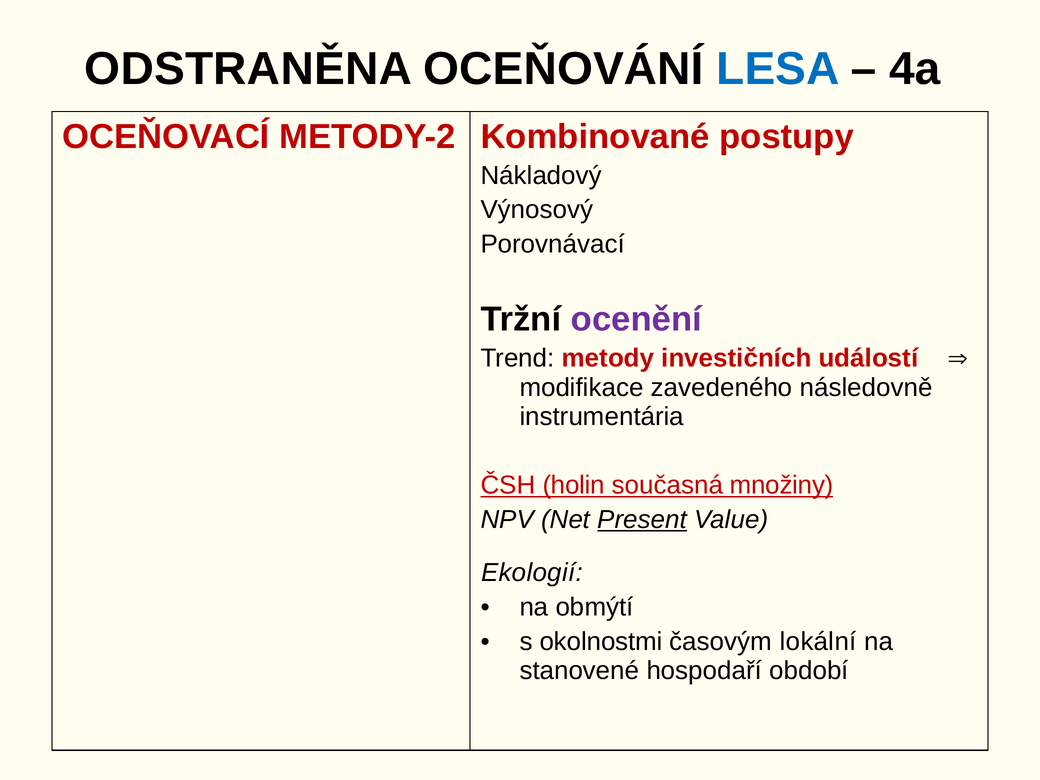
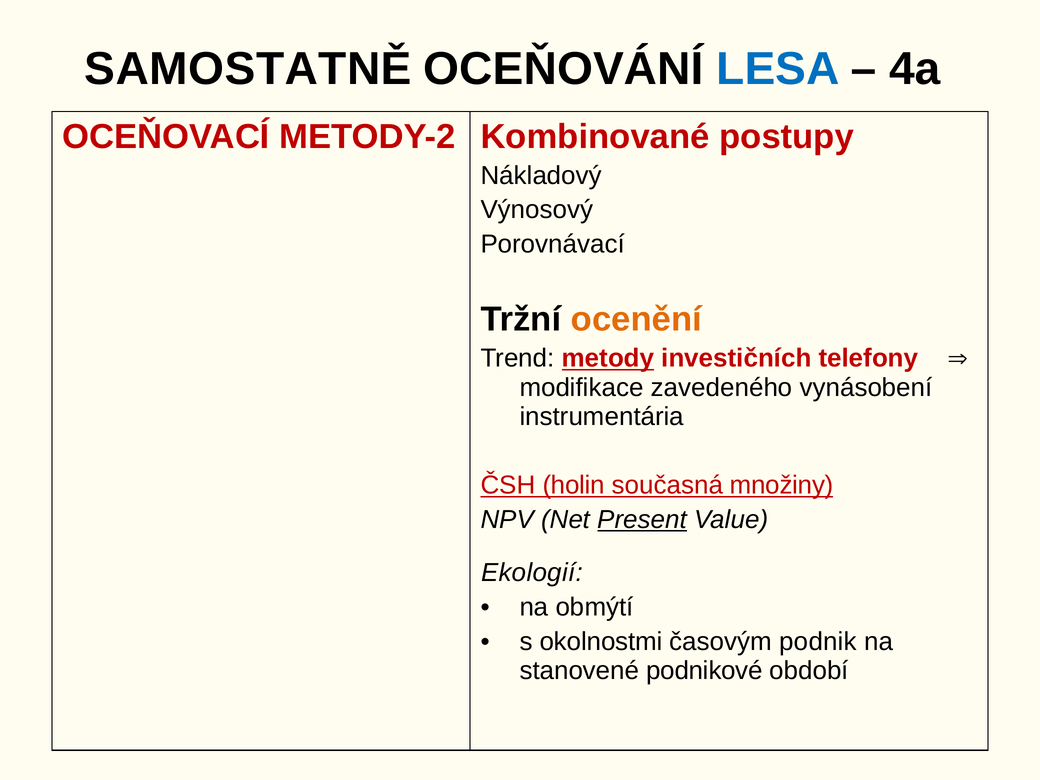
ODSTRANĚNA: ODSTRANĚNA -> SAMOSTATNĚ
ocenění colour: purple -> orange
metody underline: none -> present
událostí: událostí -> telefony
následovně: následovně -> vynásobení
lokální: lokální -> podnik
hospodaří: hospodaří -> podnikové
